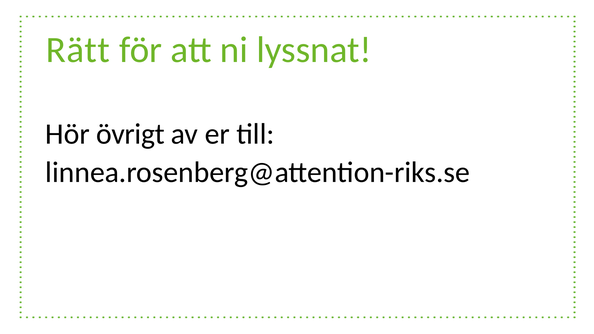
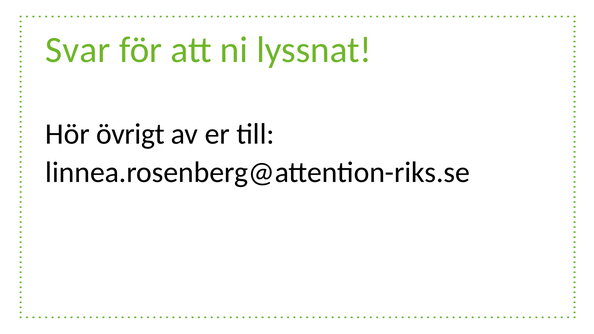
Rätt: Rätt -> Svar
